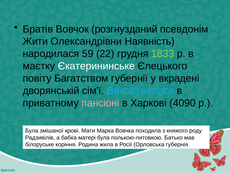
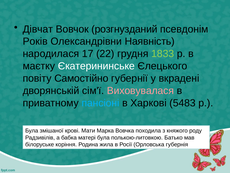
Братів: Братів -> Дівчат
Жити: Жити -> Років
59: 59 -> 17
Багатством: Багатством -> Самостійно
Виховувалася colour: light blue -> pink
пансіоні colour: pink -> light blue
4090: 4090 -> 5483
